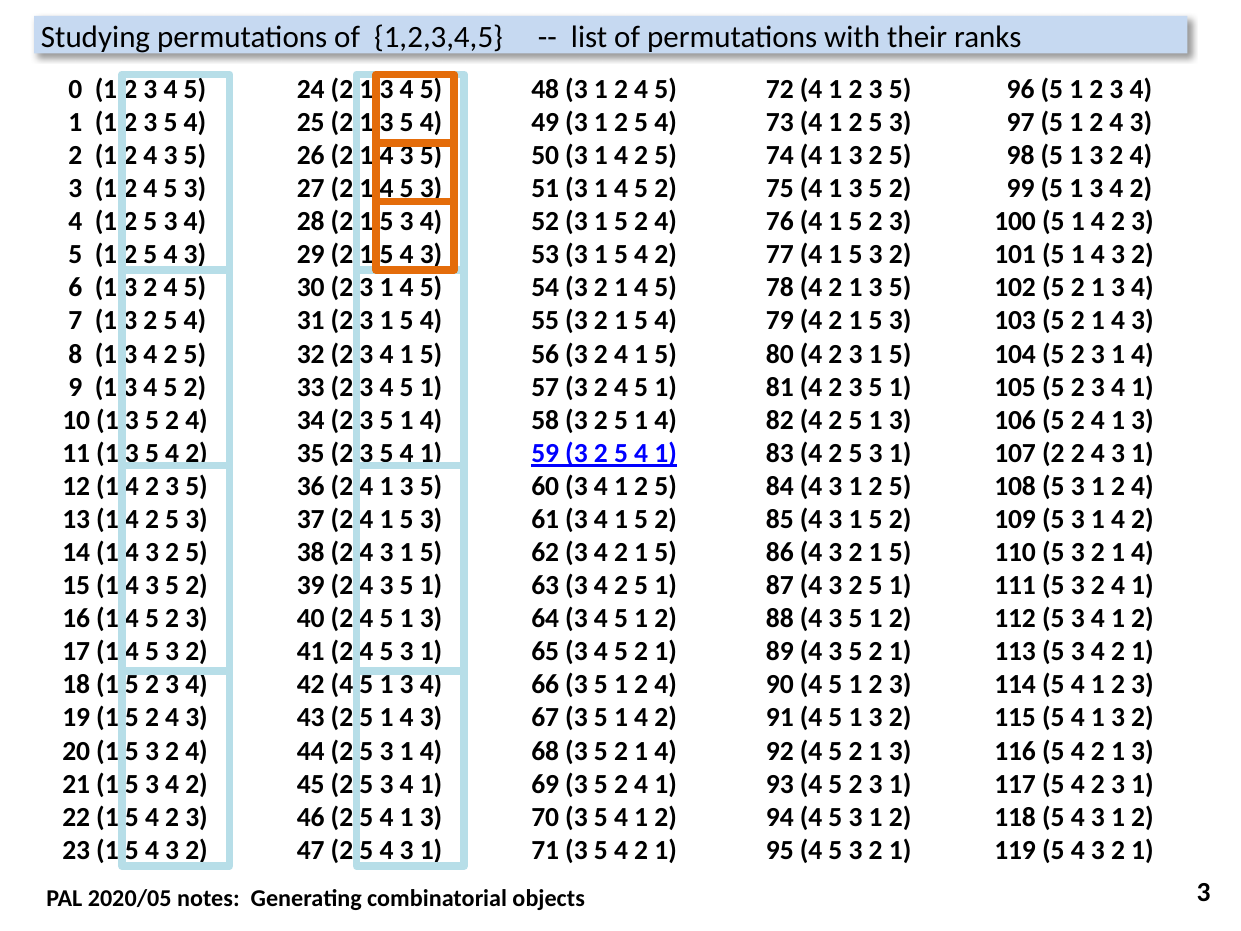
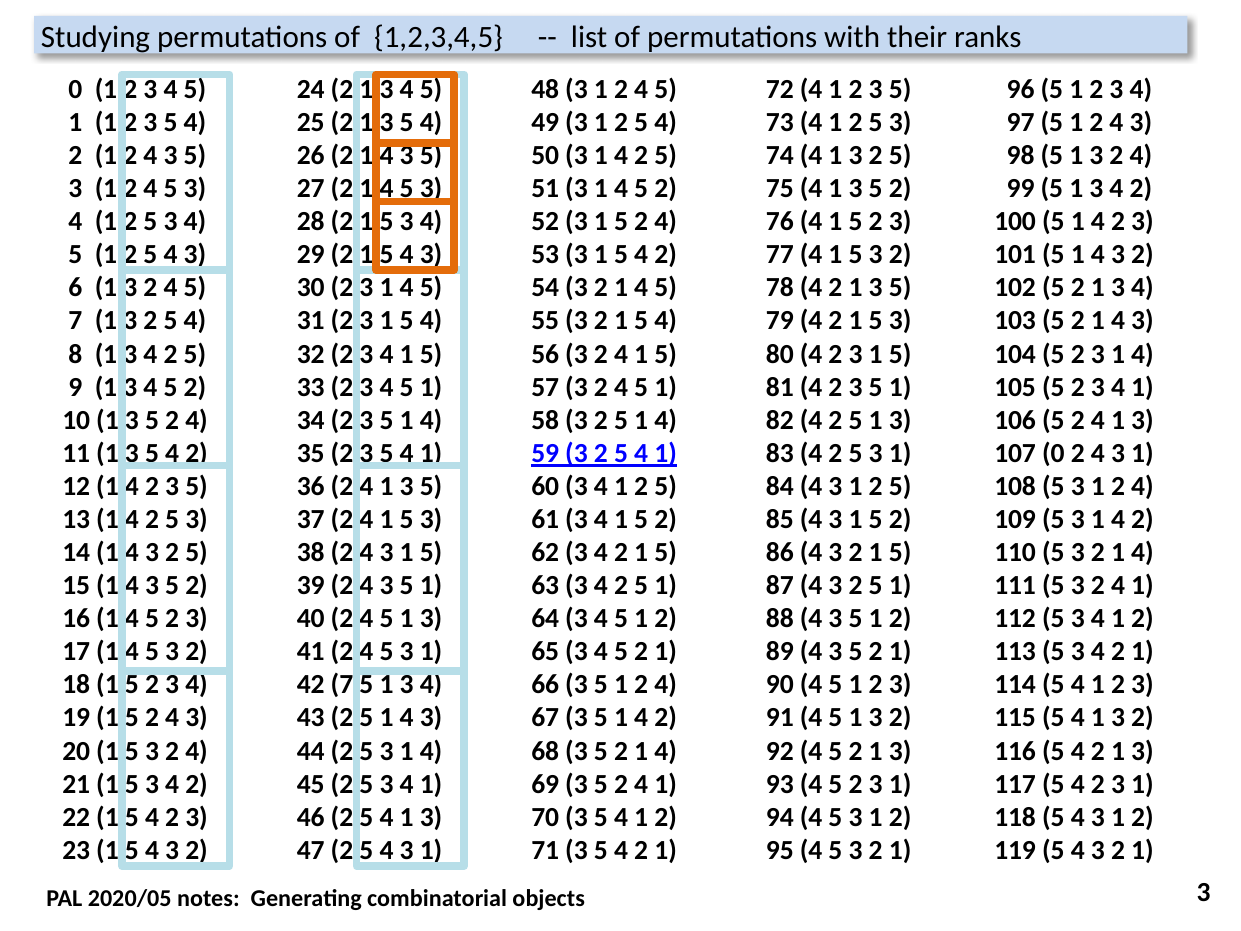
107 2: 2 -> 0
42 4: 4 -> 7
